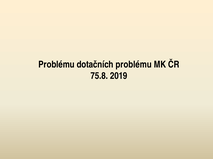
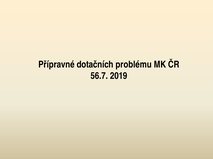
Problému at (56, 65): Problému -> Přípravné
75.8: 75.8 -> 56.7
